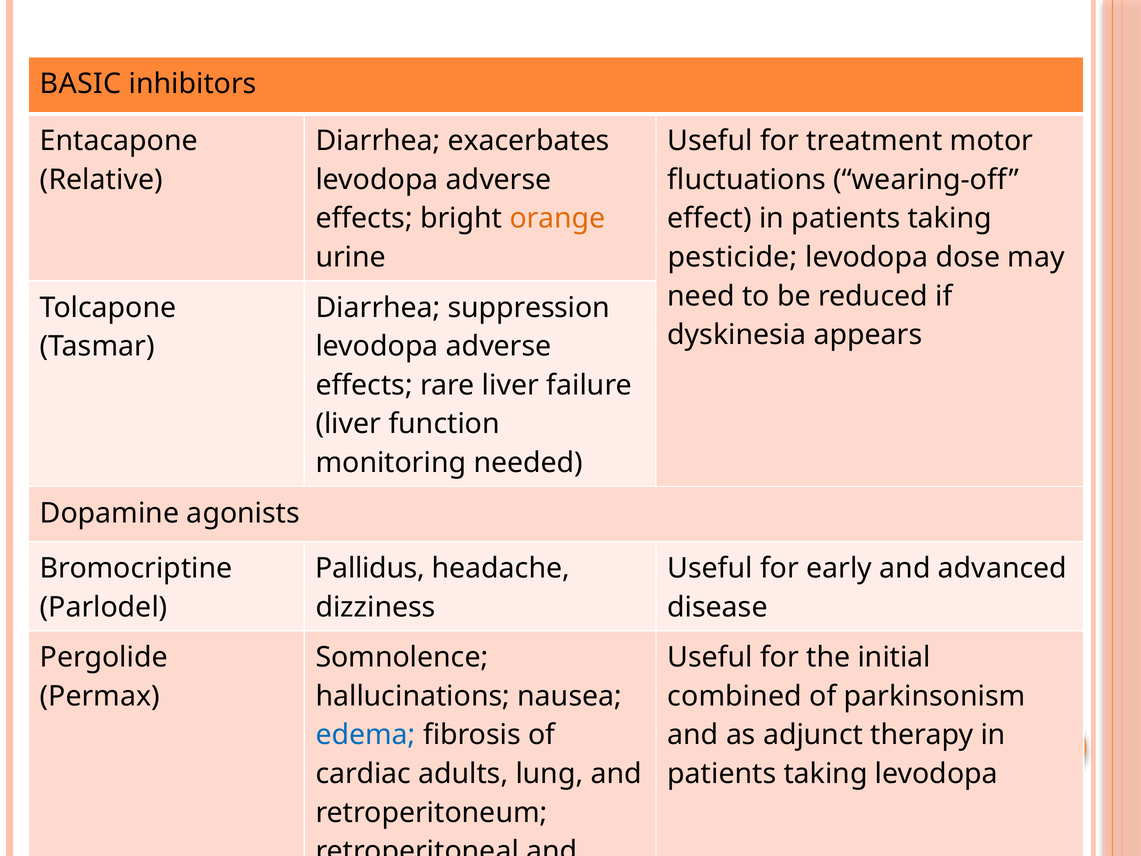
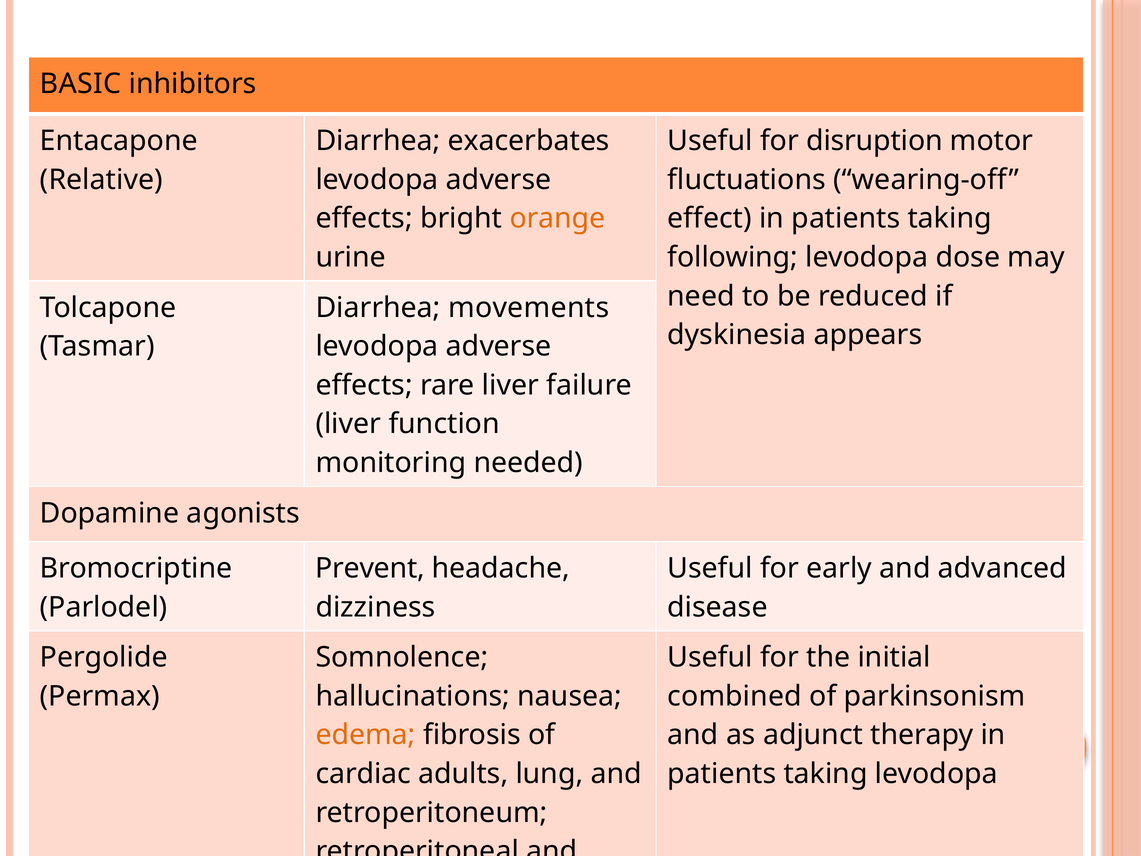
treatment: treatment -> disruption
pesticide: pesticide -> following
suppression: suppression -> movements
Pallidus: Pallidus -> Prevent
edema colour: blue -> orange
